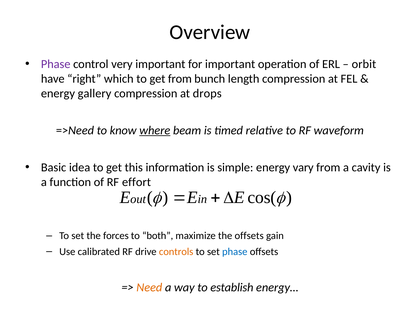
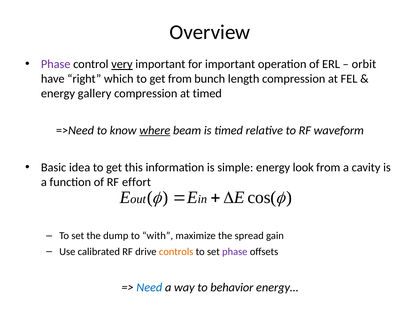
very underline: none -> present
at drops: drops -> timed
vary: vary -> look
forces: forces -> dump
both: both -> with
the offsets: offsets -> spread
phase at (235, 252) colour: blue -> purple
Need colour: orange -> blue
establish: establish -> behavior
